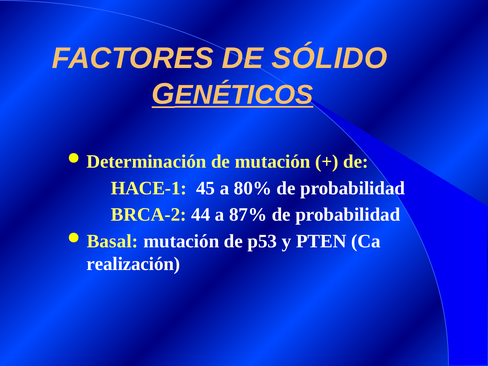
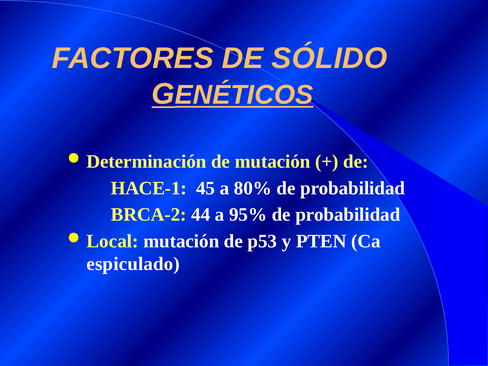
87%: 87% -> 95%
Basal: Basal -> Local
realización: realización -> espiculado
